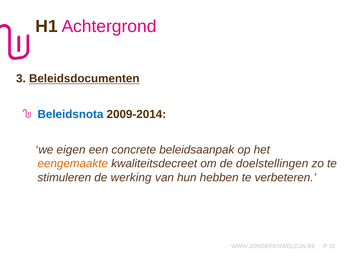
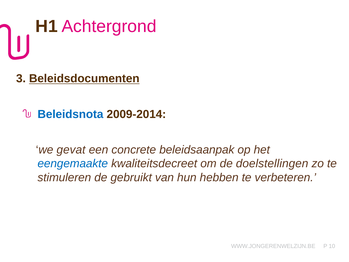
eigen: eigen -> gevat
eengemaakte colour: orange -> blue
werking: werking -> gebruikt
